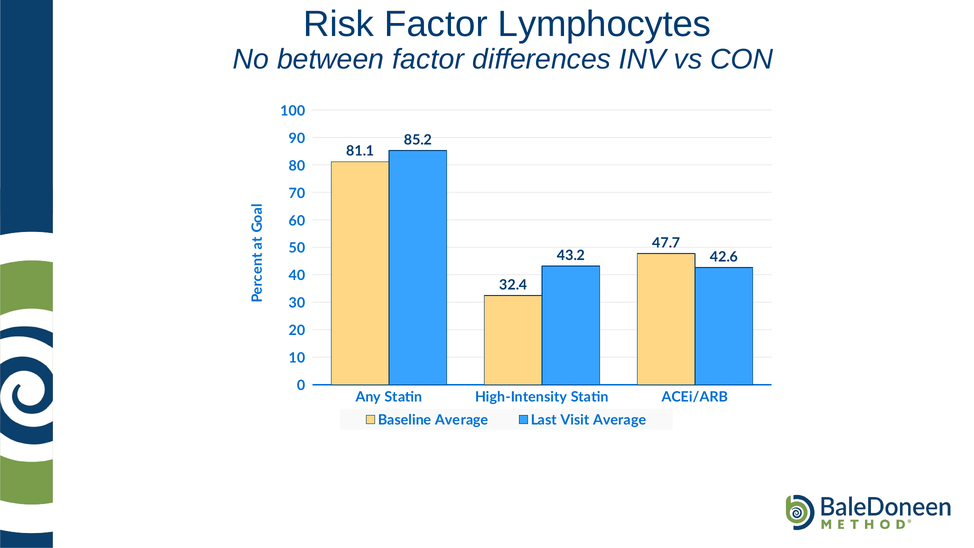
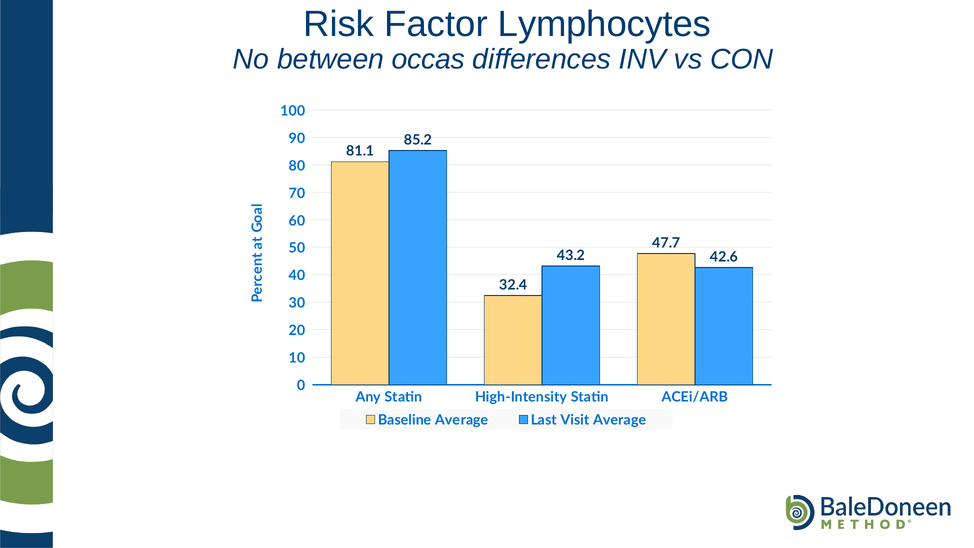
between factor: factor -> occas
